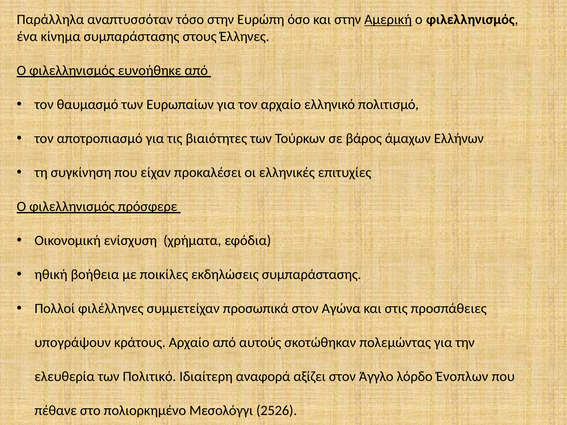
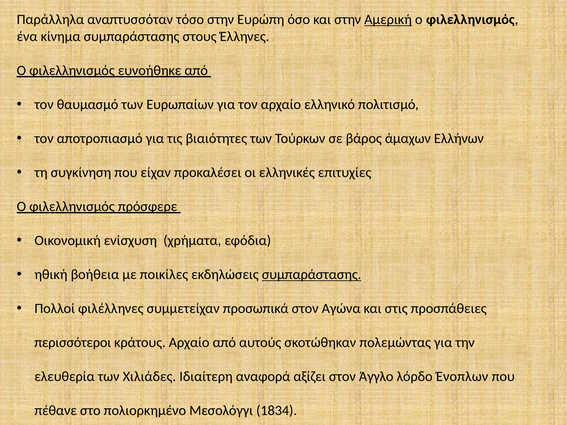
συμπαράστασης at (312, 275) underline: none -> present
υπογράψουν: υπογράψουν -> περισσότεροι
Πολιτικό: Πολιτικό -> Χιλιάδες
2526: 2526 -> 1834
